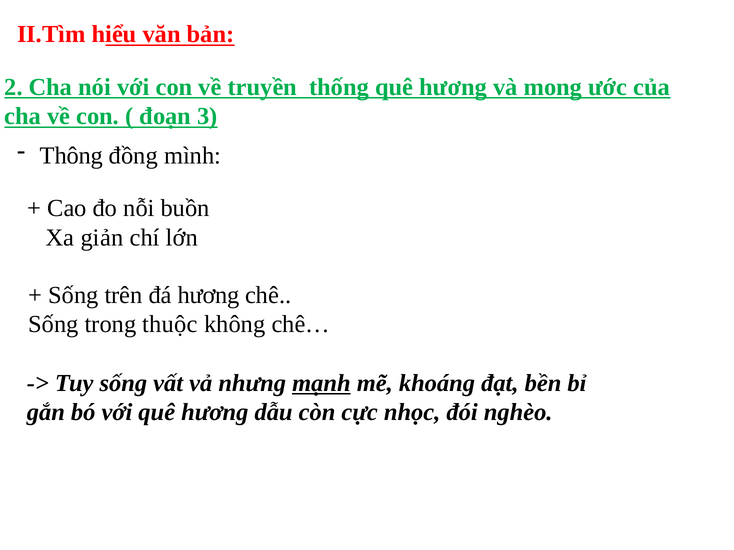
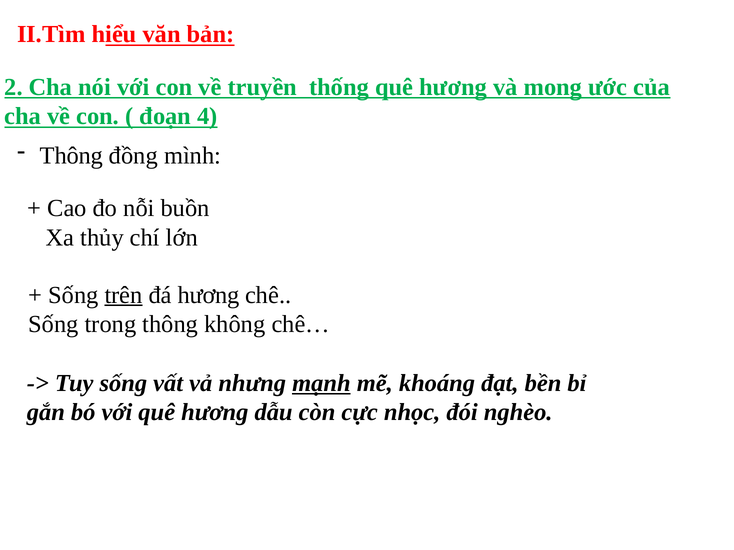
3: 3 -> 4
giản: giản -> thủy
trên underline: none -> present
trong thuộc: thuộc -> thông
